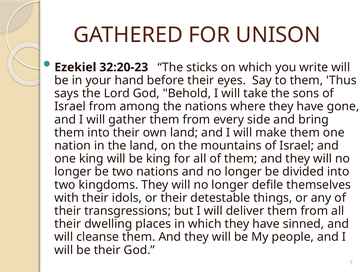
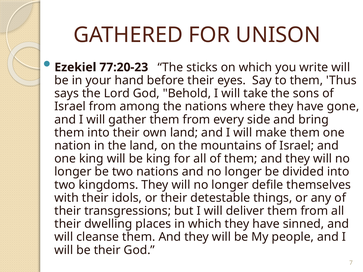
32:20-23: 32:20-23 -> 77:20-23
